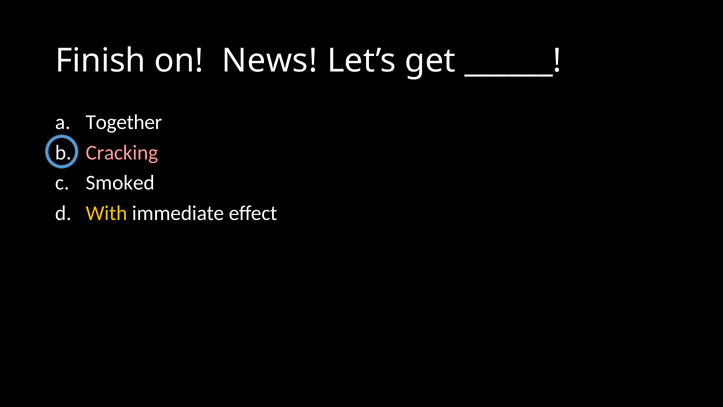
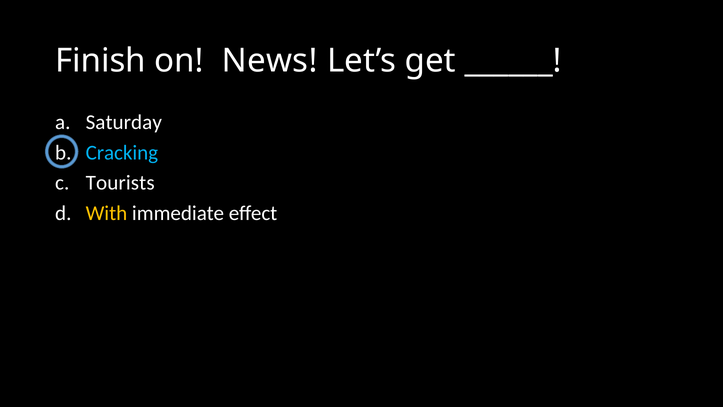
Together: Together -> Saturday
Cracking colour: pink -> light blue
Smoked: Smoked -> Tourists
